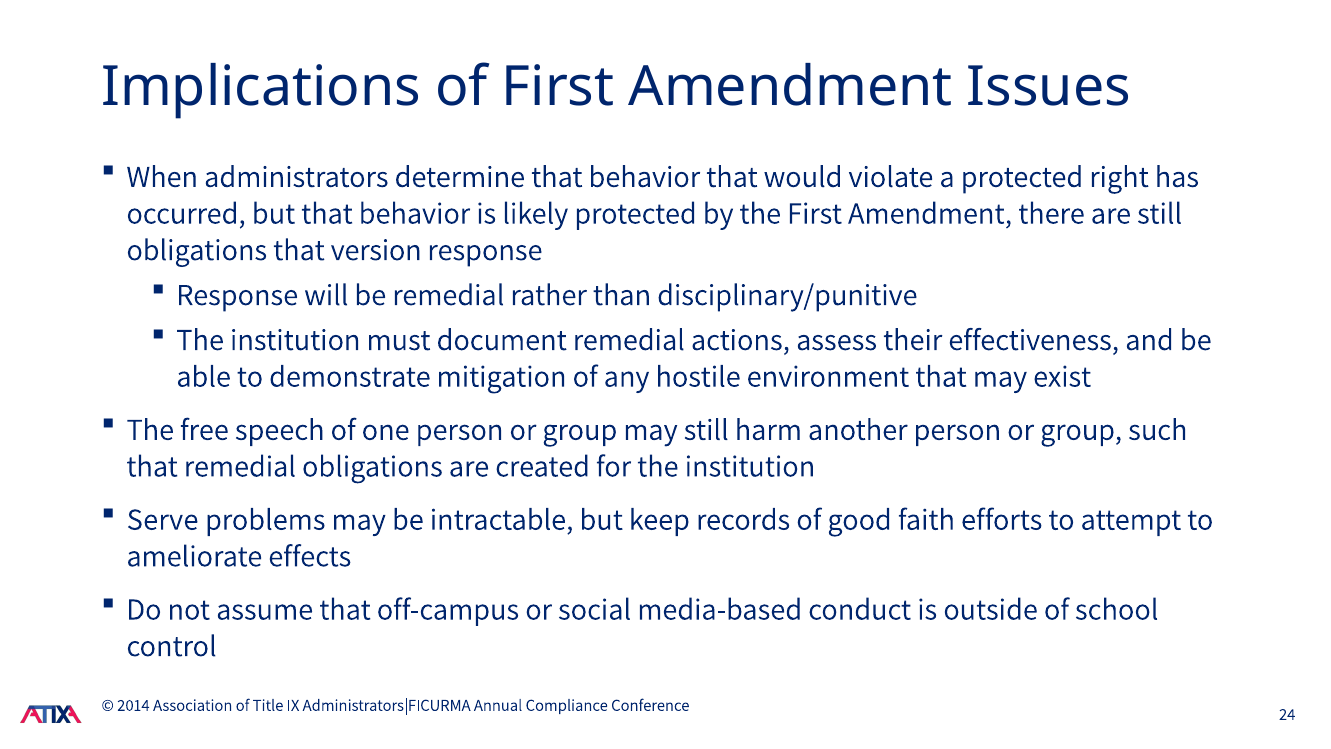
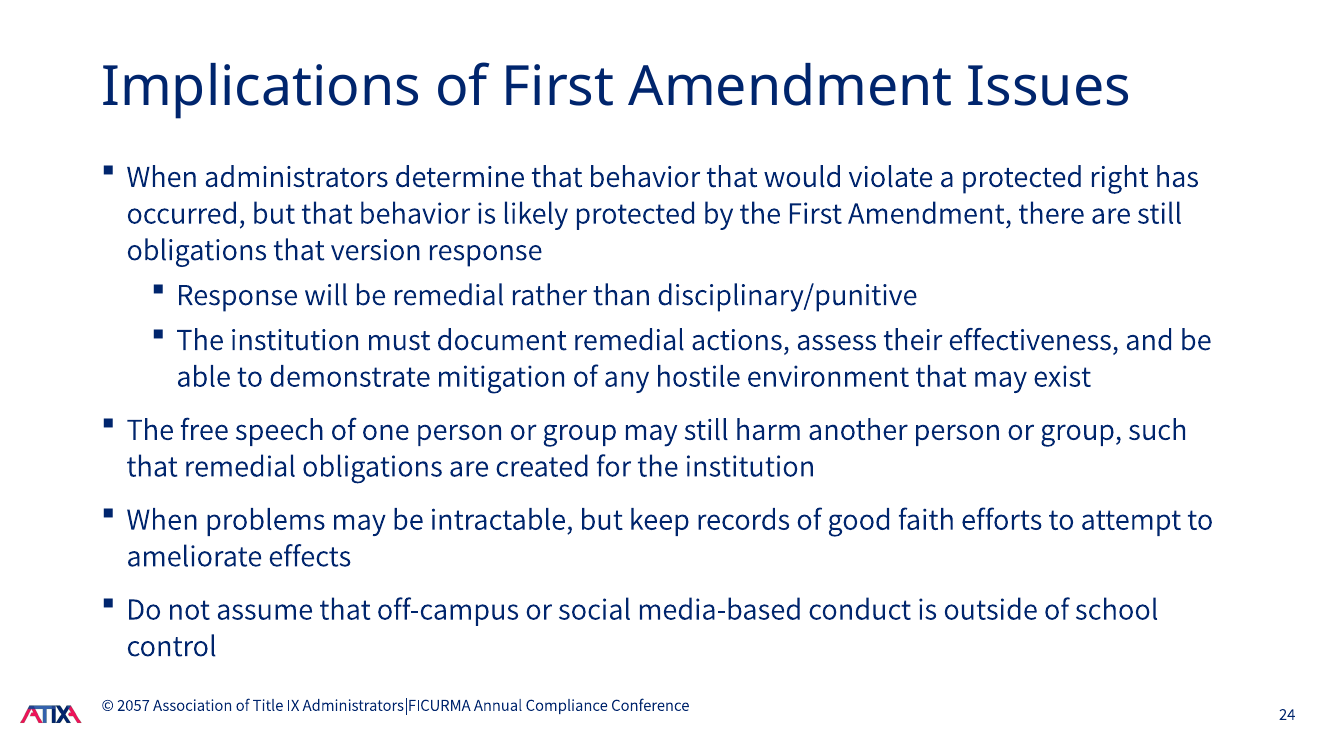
Serve at (163, 519): Serve -> When
2014: 2014 -> 2057
